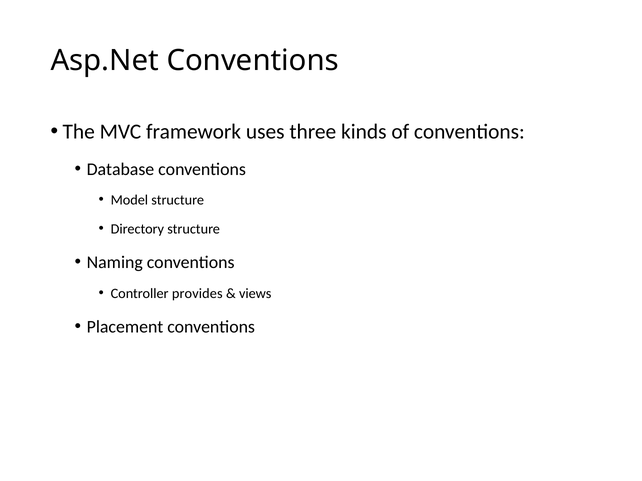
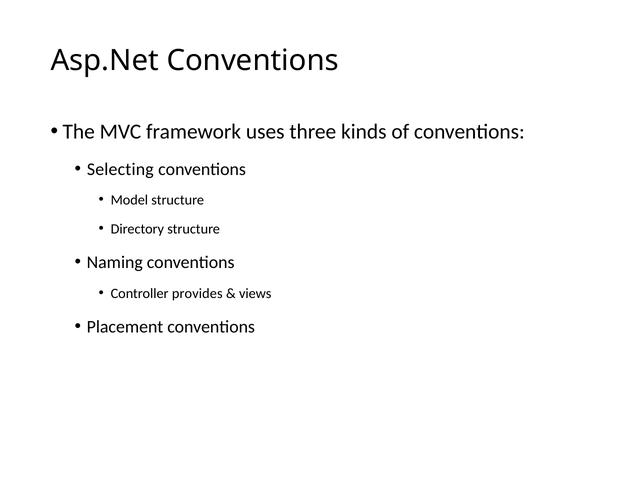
Database: Database -> Selecting
